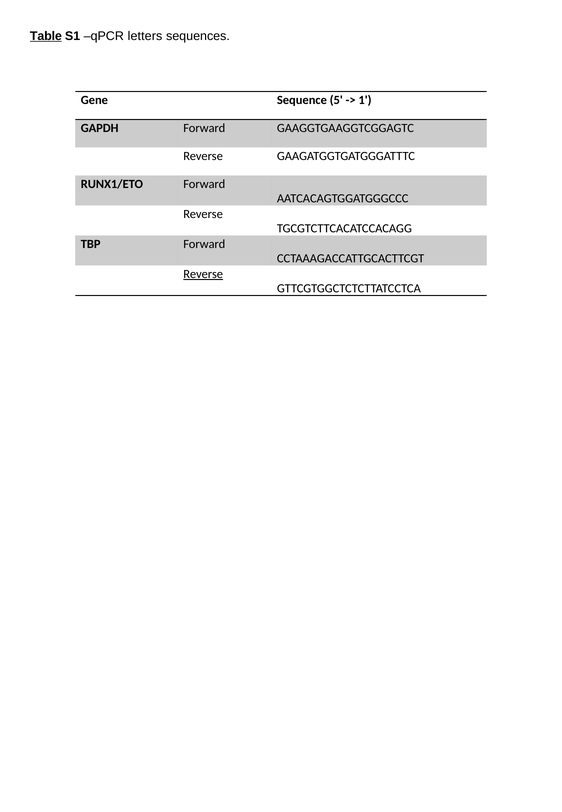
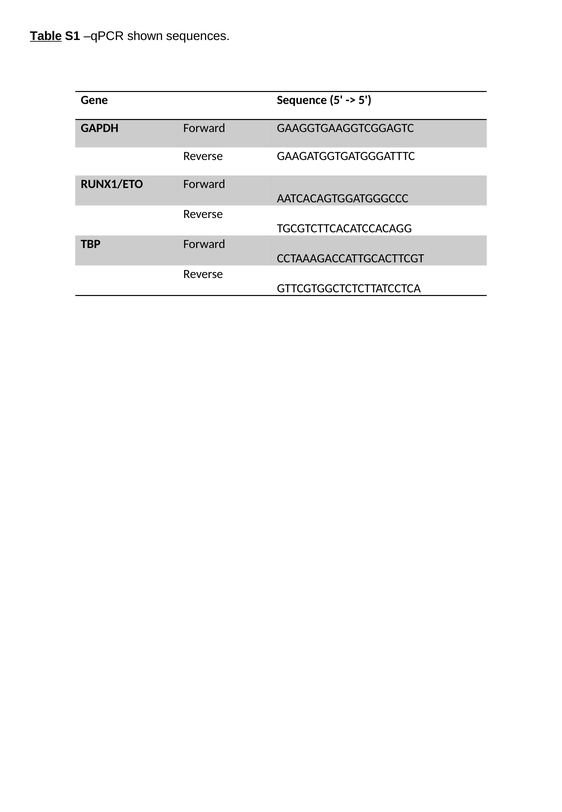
letters: letters -> shown
1 at (365, 100): 1 -> 5
Reverse at (203, 274) underline: present -> none
